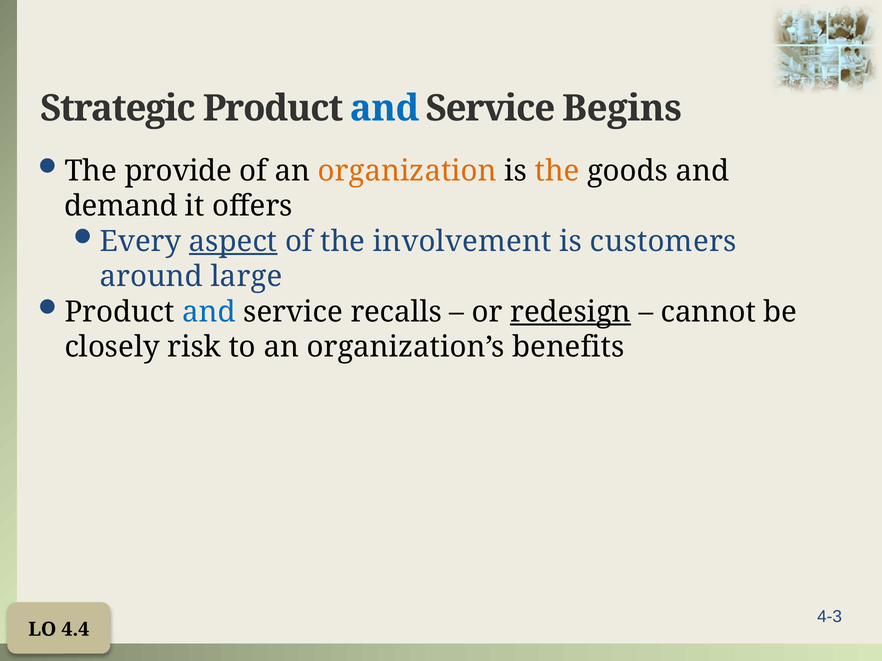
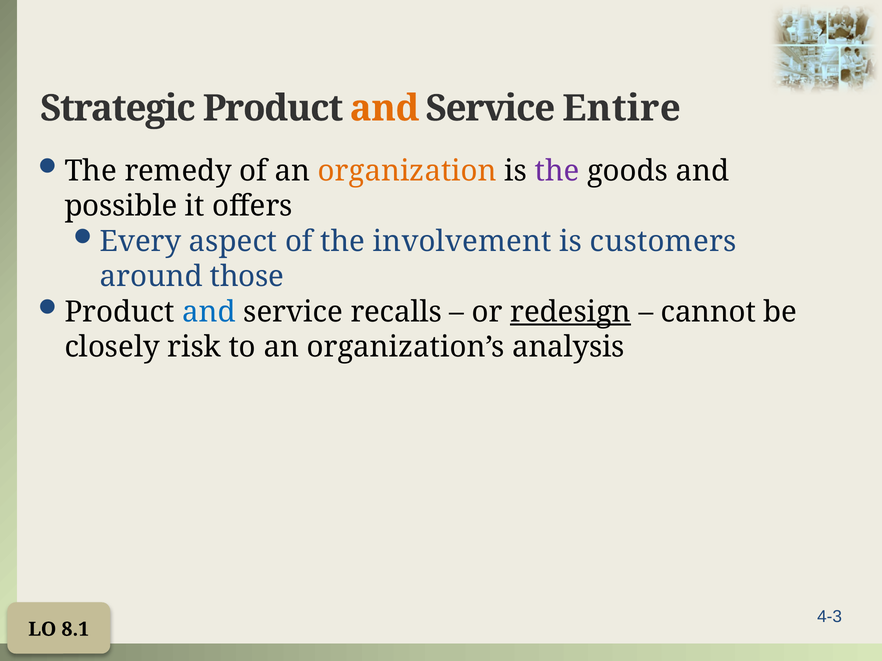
and at (385, 108) colour: blue -> orange
Begins: Begins -> Entire
provide: provide -> remedy
the at (557, 171) colour: orange -> purple
demand: demand -> possible
aspect underline: present -> none
large: large -> those
benefits: benefits -> analysis
4.4: 4.4 -> 8.1
